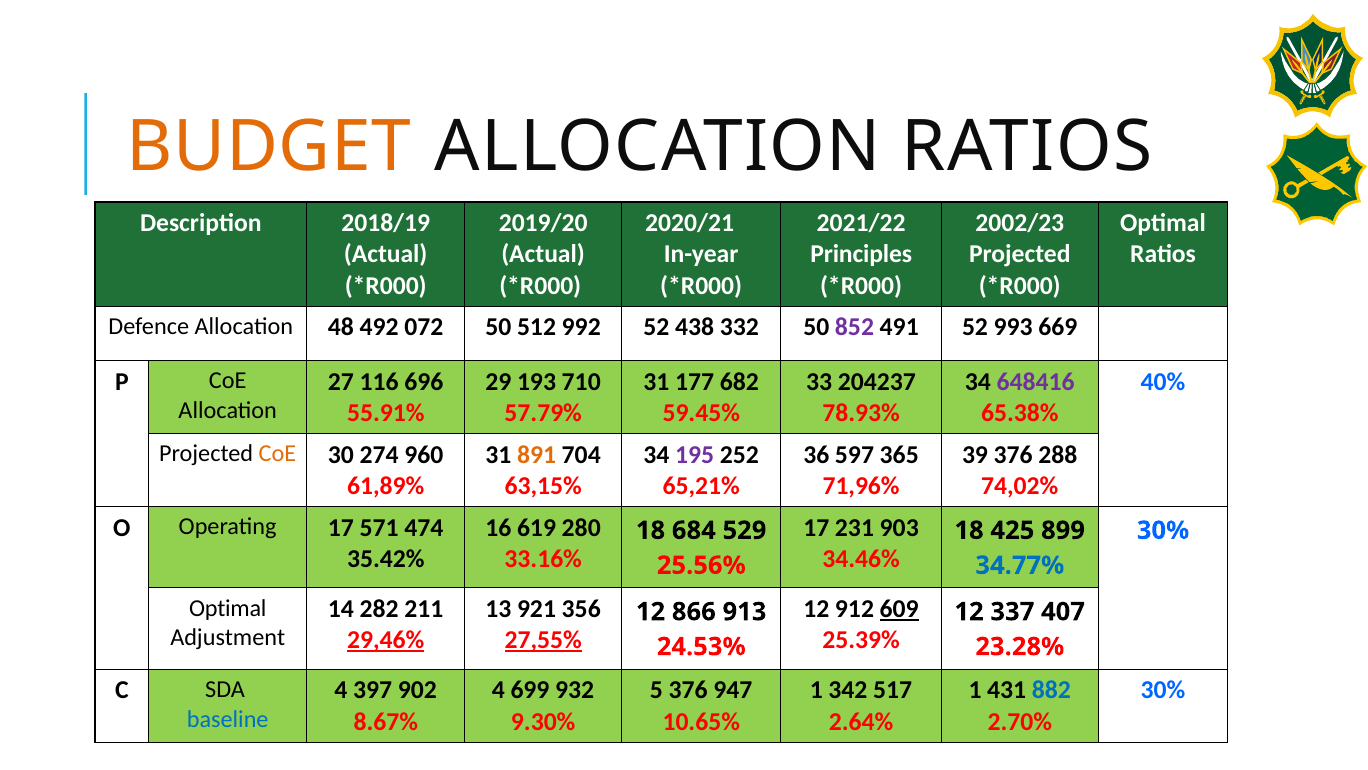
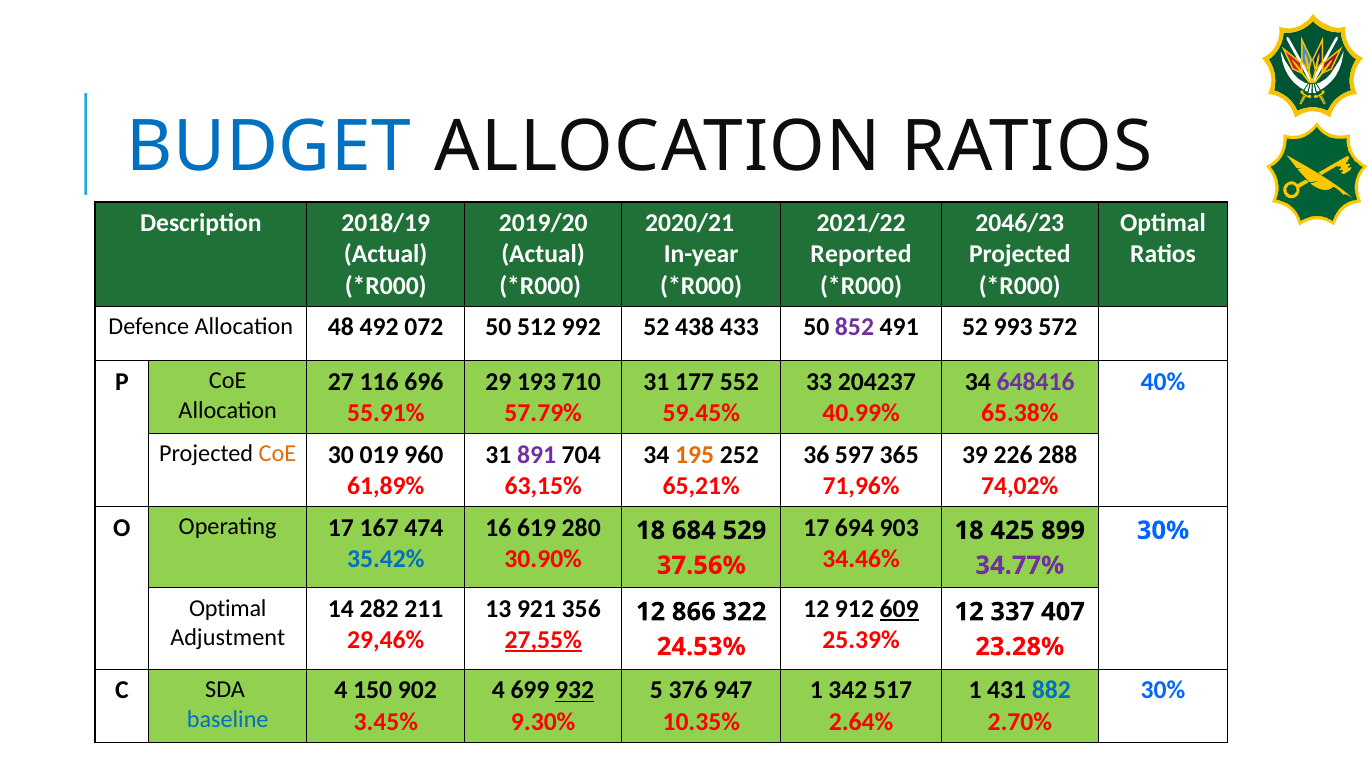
BUDGET colour: orange -> blue
2002/23: 2002/23 -> 2046/23
Principles: Principles -> Reported
332: 332 -> 433
669: 669 -> 572
682: 682 -> 552
78.93%: 78.93% -> 40.99%
274: 274 -> 019
891 colour: orange -> purple
195 colour: purple -> orange
39 376: 376 -> 226
571: 571 -> 167
231: 231 -> 694
35.42% colour: black -> blue
33.16%: 33.16% -> 30.90%
25.56%: 25.56% -> 37.56%
34.77% colour: blue -> purple
913: 913 -> 322
29,46% underline: present -> none
397: 397 -> 150
932 underline: none -> present
8.67%: 8.67% -> 3.45%
10.65%: 10.65% -> 10.35%
